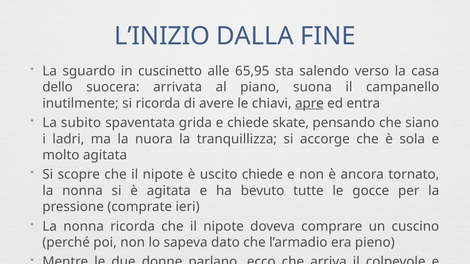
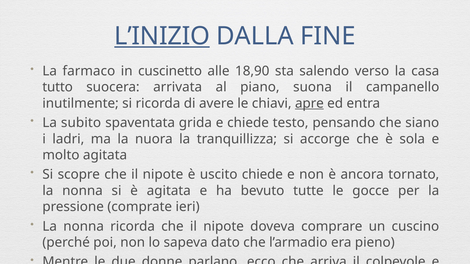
L’INIZIO underline: none -> present
sguardo: sguardo -> farmaco
65,95: 65,95 -> 18,90
dello at (58, 87): dello -> tutto
skate: skate -> testo
